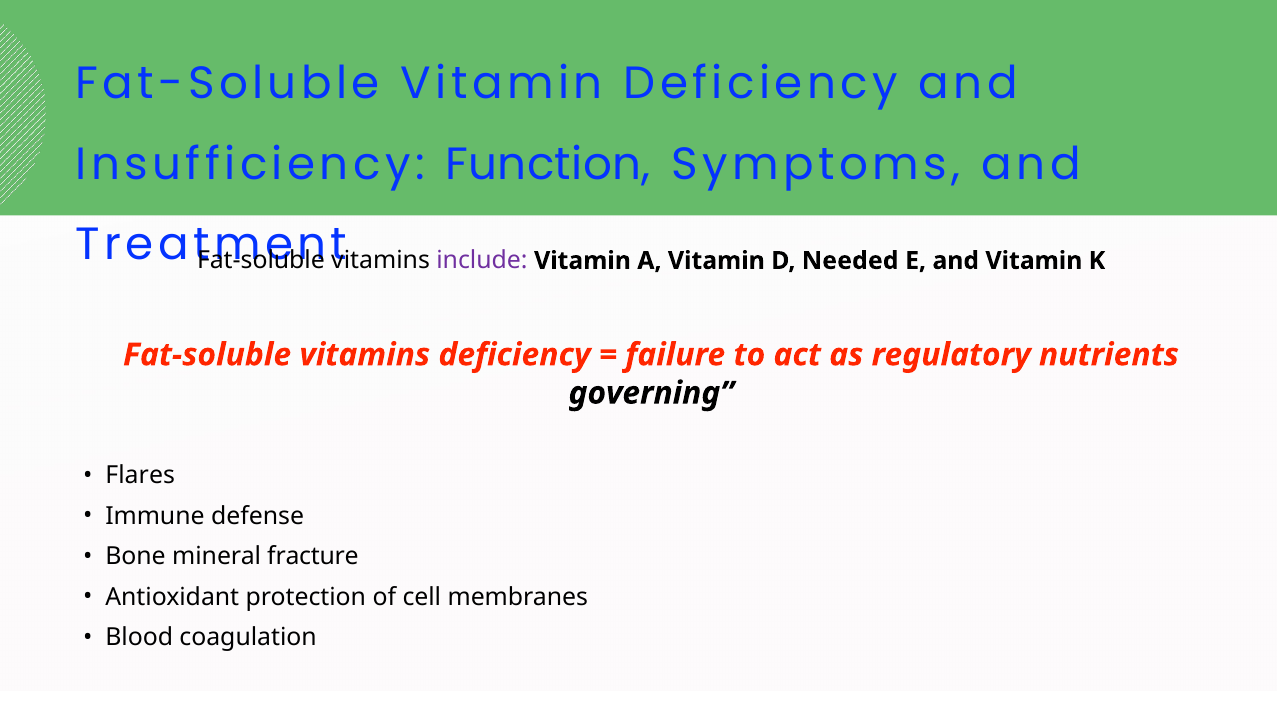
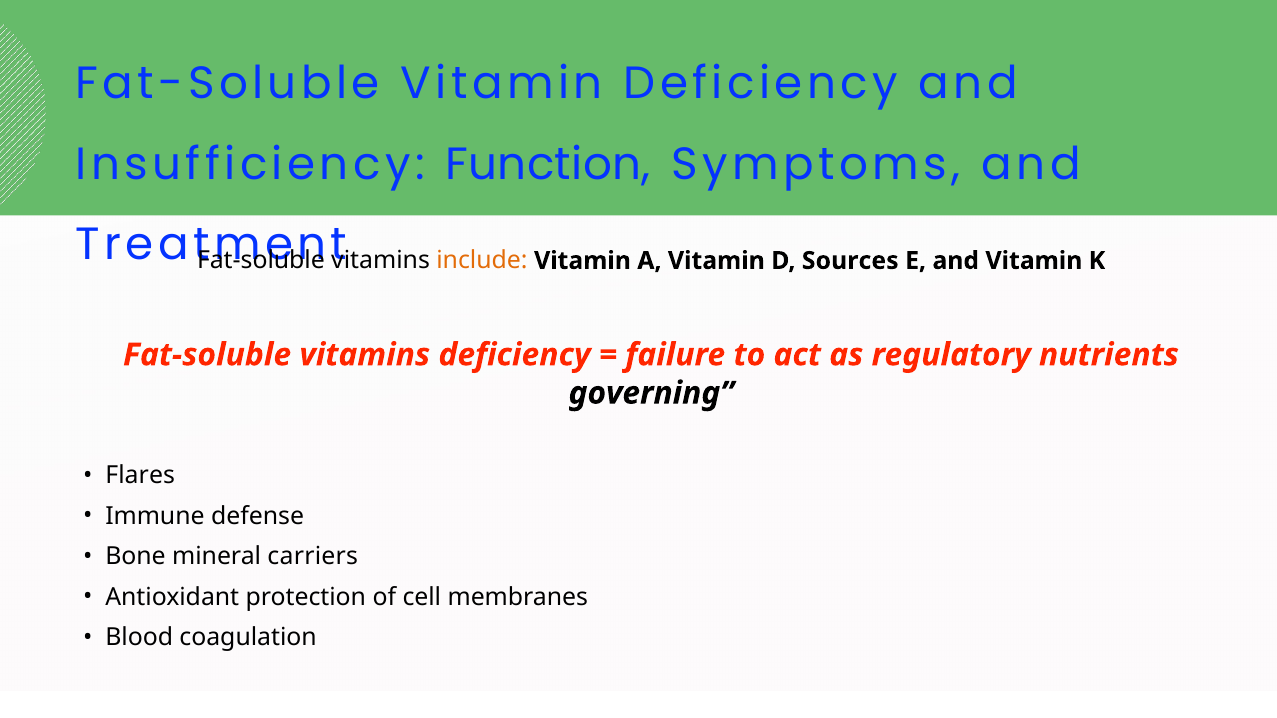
include colour: purple -> orange
Needed: Needed -> Sources
fracture: fracture -> carriers
